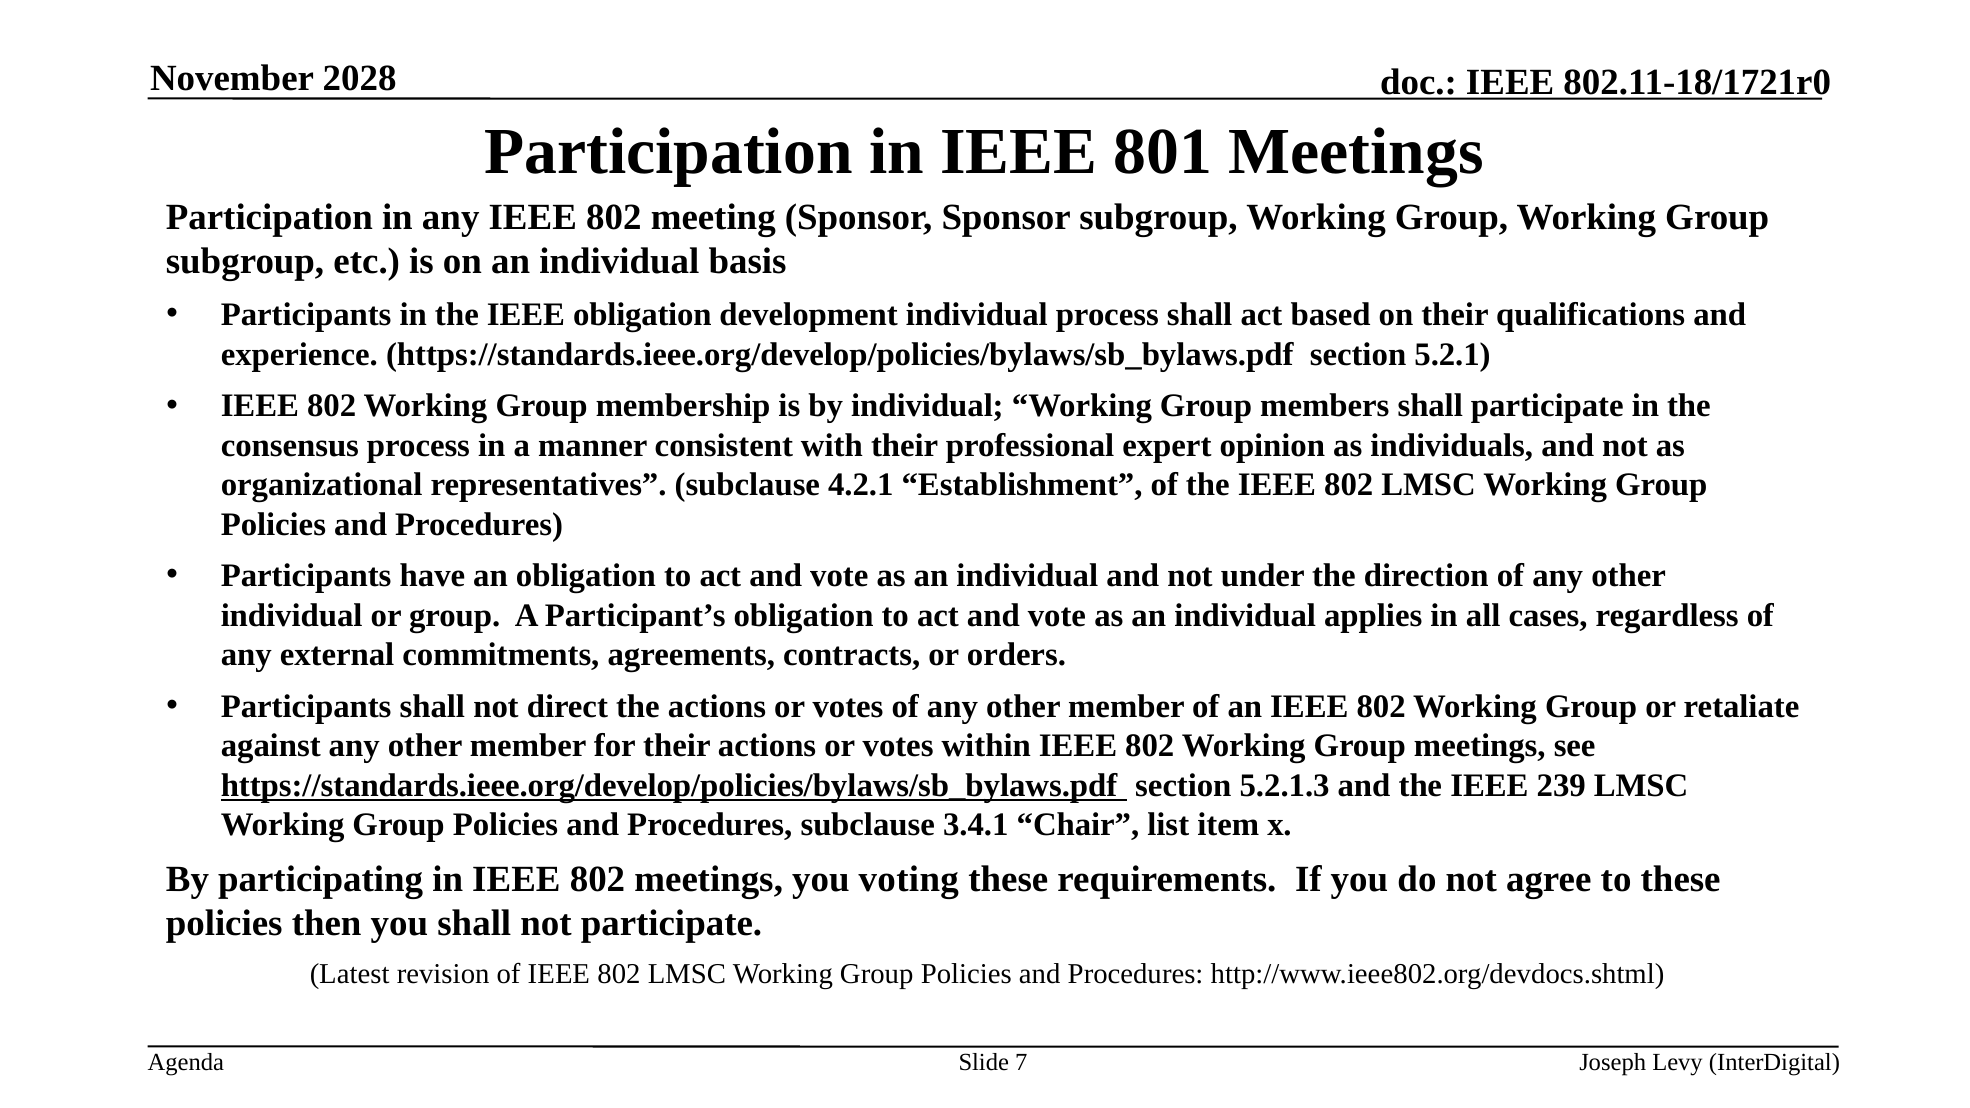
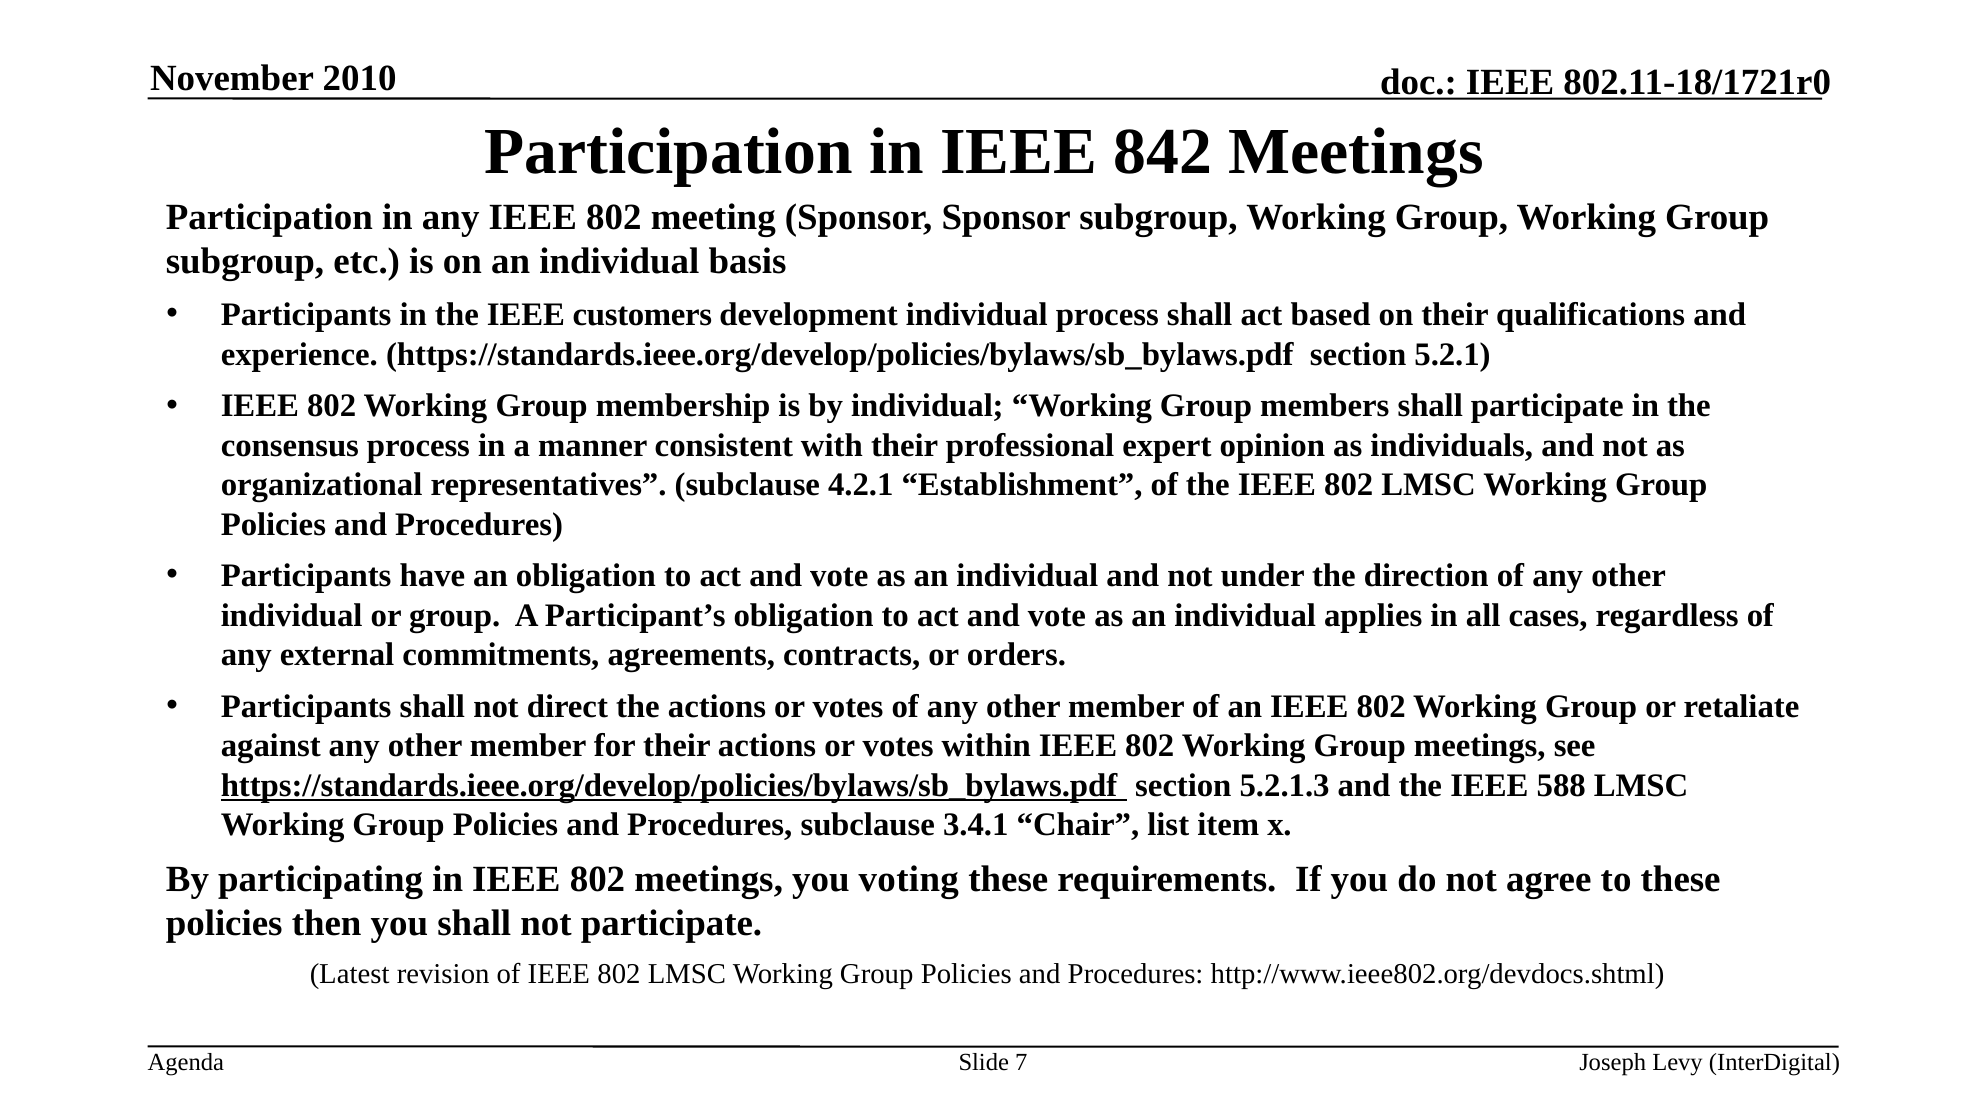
2028: 2028 -> 2010
801: 801 -> 842
IEEE obligation: obligation -> customers
239: 239 -> 588
